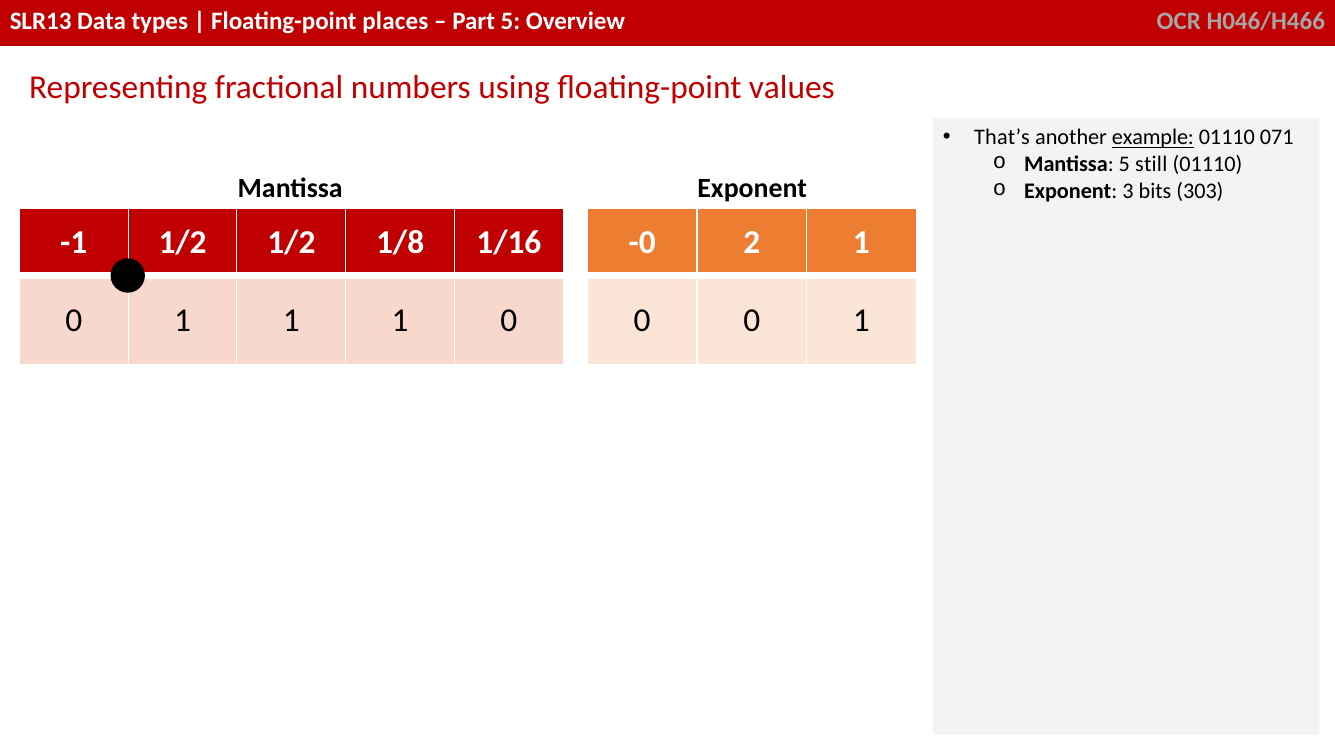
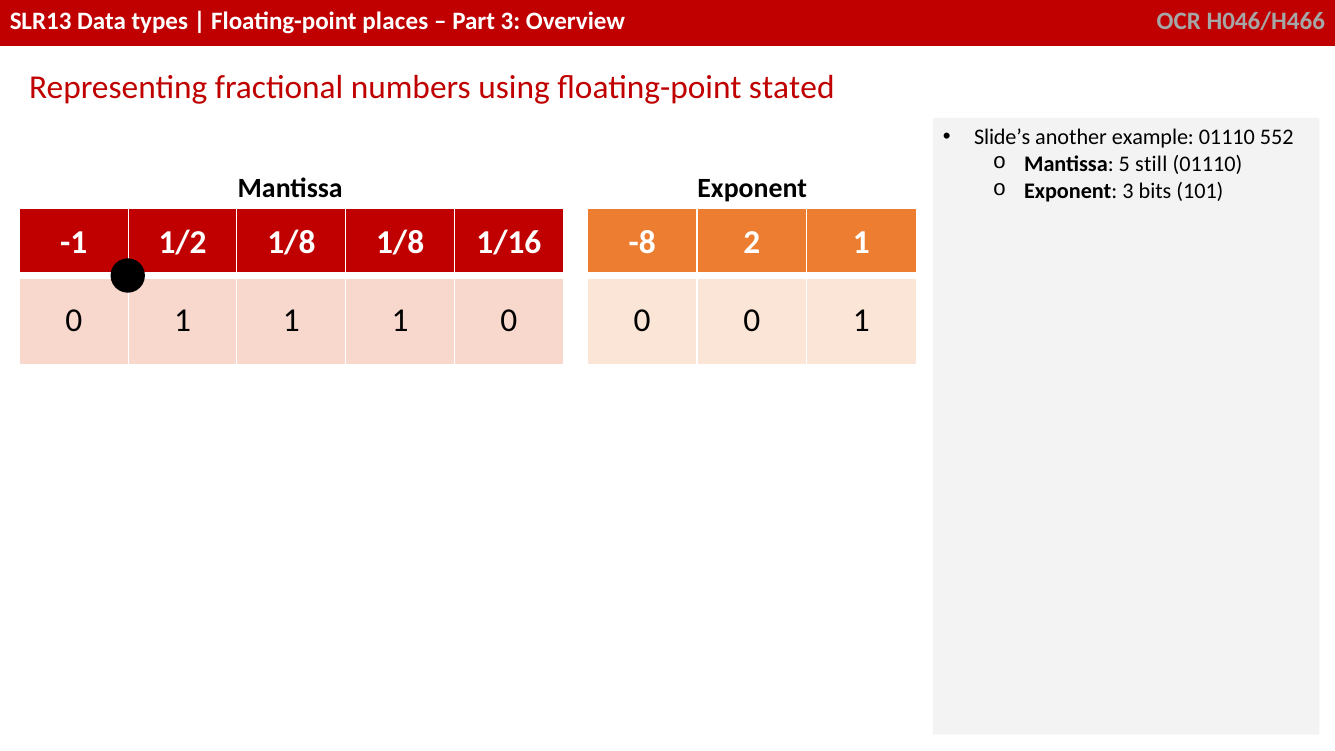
5 at (510, 22): 5 -> 3
values: values -> stated
That’s: That’s -> Slide’s
example underline: present -> none
071: 071 -> 552
303: 303 -> 101
1/2 1/2: 1/2 -> 1/8
-0: -0 -> -8
